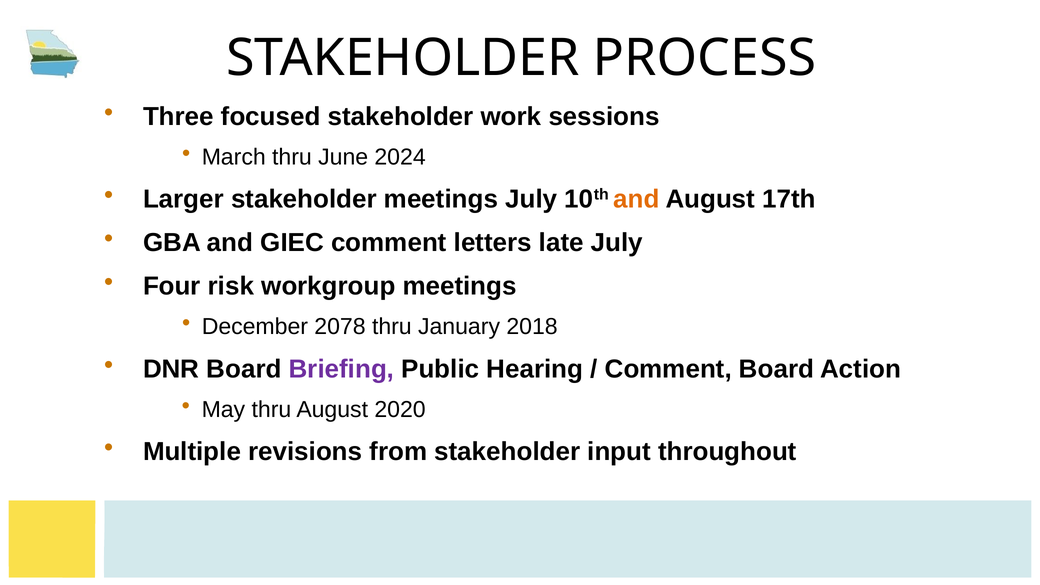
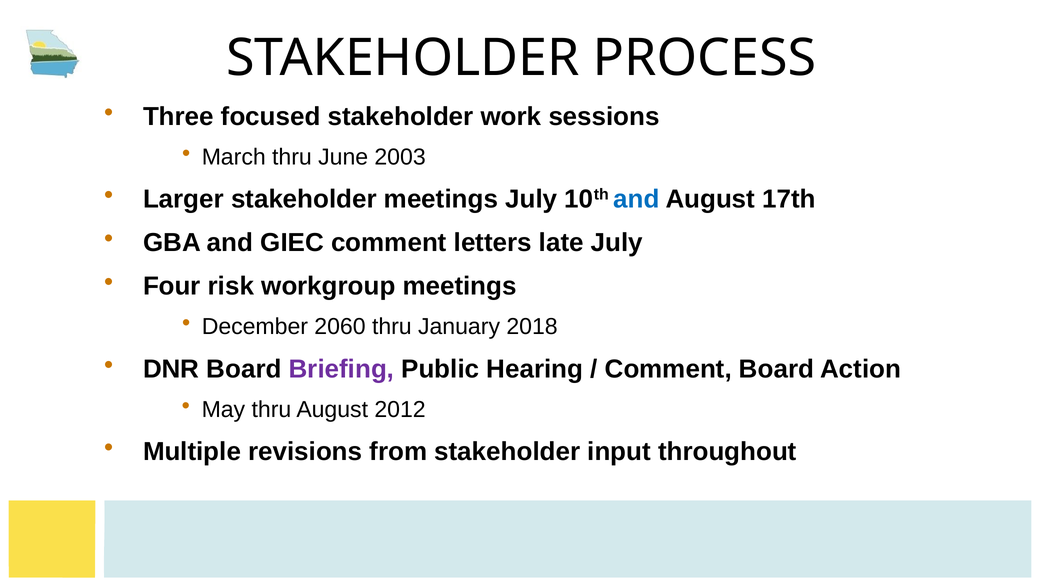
2024: 2024 -> 2003
and at (636, 199) colour: orange -> blue
2078: 2078 -> 2060
2020: 2020 -> 2012
